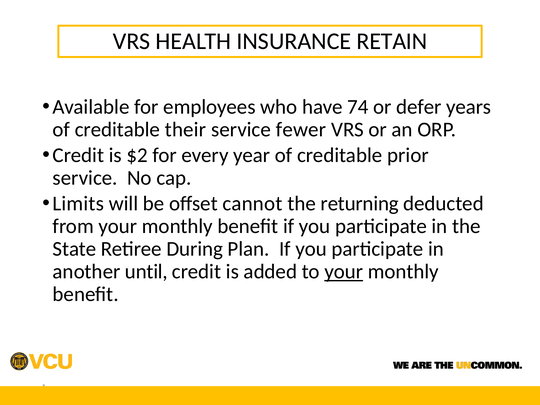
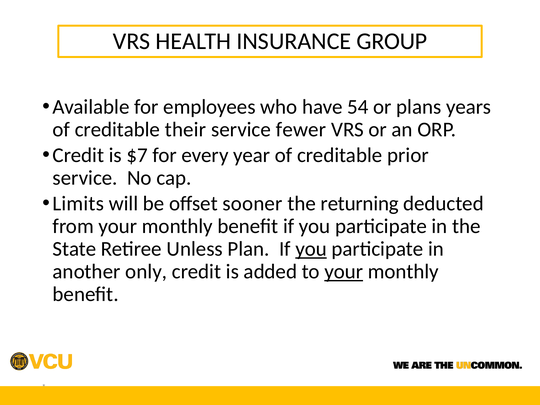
RETAIN: RETAIN -> GROUP
74: 74 -> 54
defer: defer -> plans
$2: $2 -> $7
cannot: cannot -> sooner
During: During -> Unless
you at (311, 249) underline: none -> present
until: until -> only
